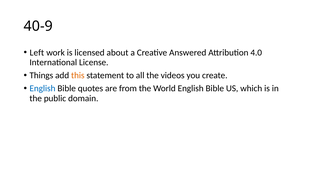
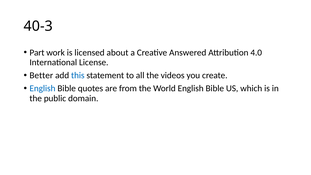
40-9: 40-9 -> 40-3
Left: Left -> Part
Things: Things -> Better
this colour: orange -> blue
